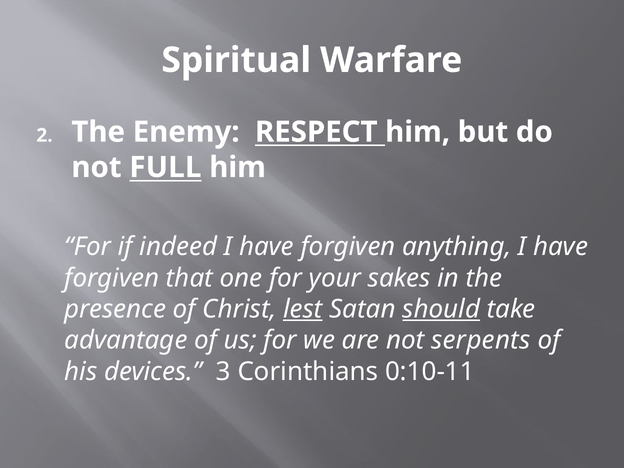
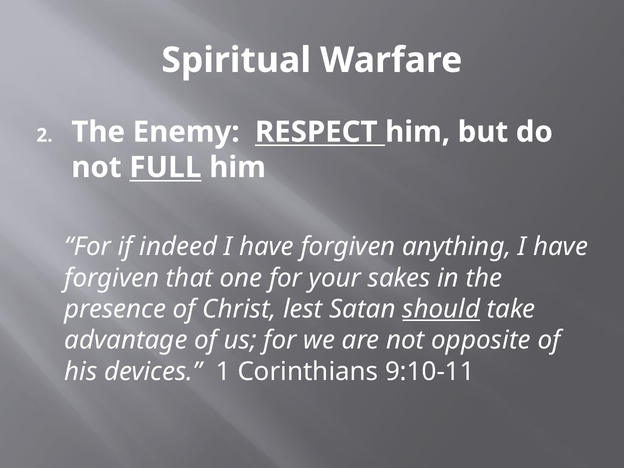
lest underline: present -> none
serpents: serpents -> opposite
3: 3 -> 1
0:10-11: 0:10-11 -> 9:10-11
